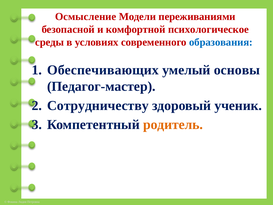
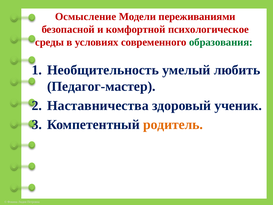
образования colour: blue -> green
Обеспечивающих: Обеспечивающих -> Необщительность
основы: основы -> любить
Сотрудничеству: Сотрудничеству -> Наставничества
